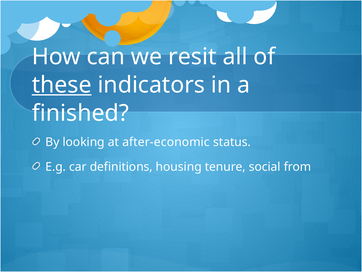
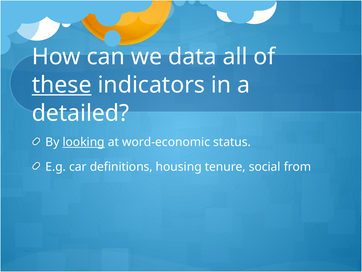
resit: resit -> data
finished: finished -> detailed
looking underline: none -> present
after-economic: after-economic -> word-economic
